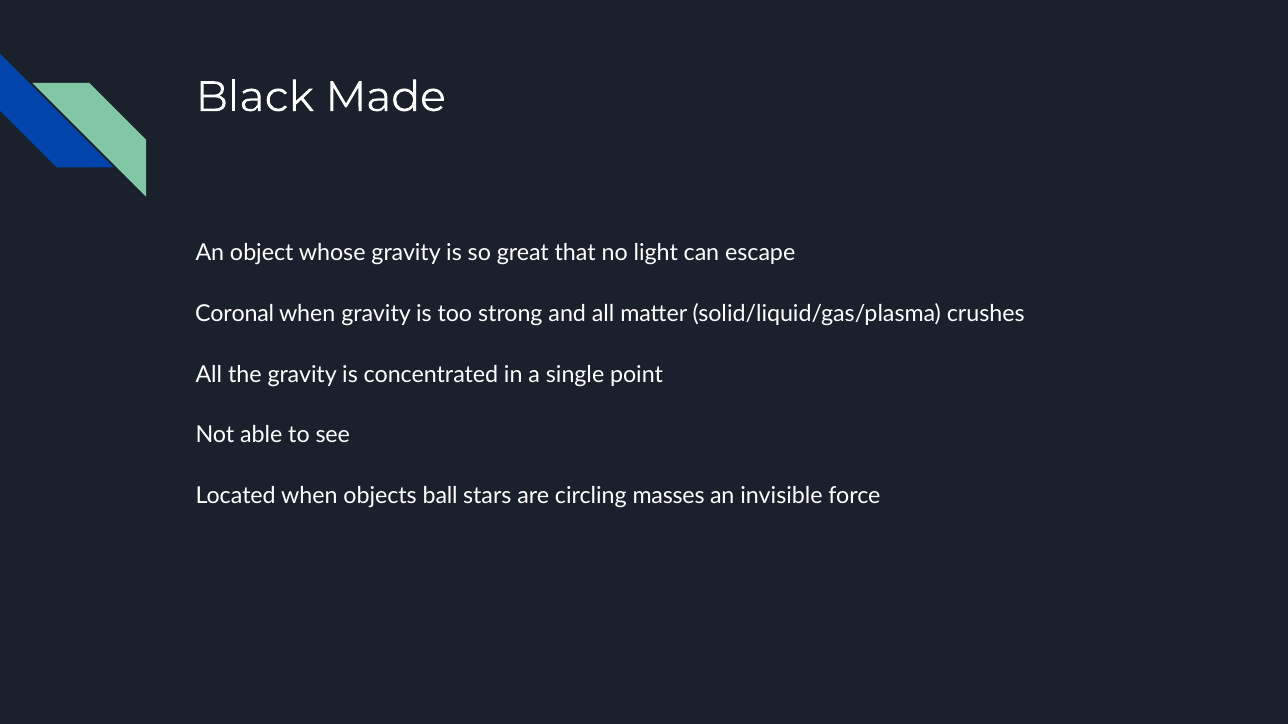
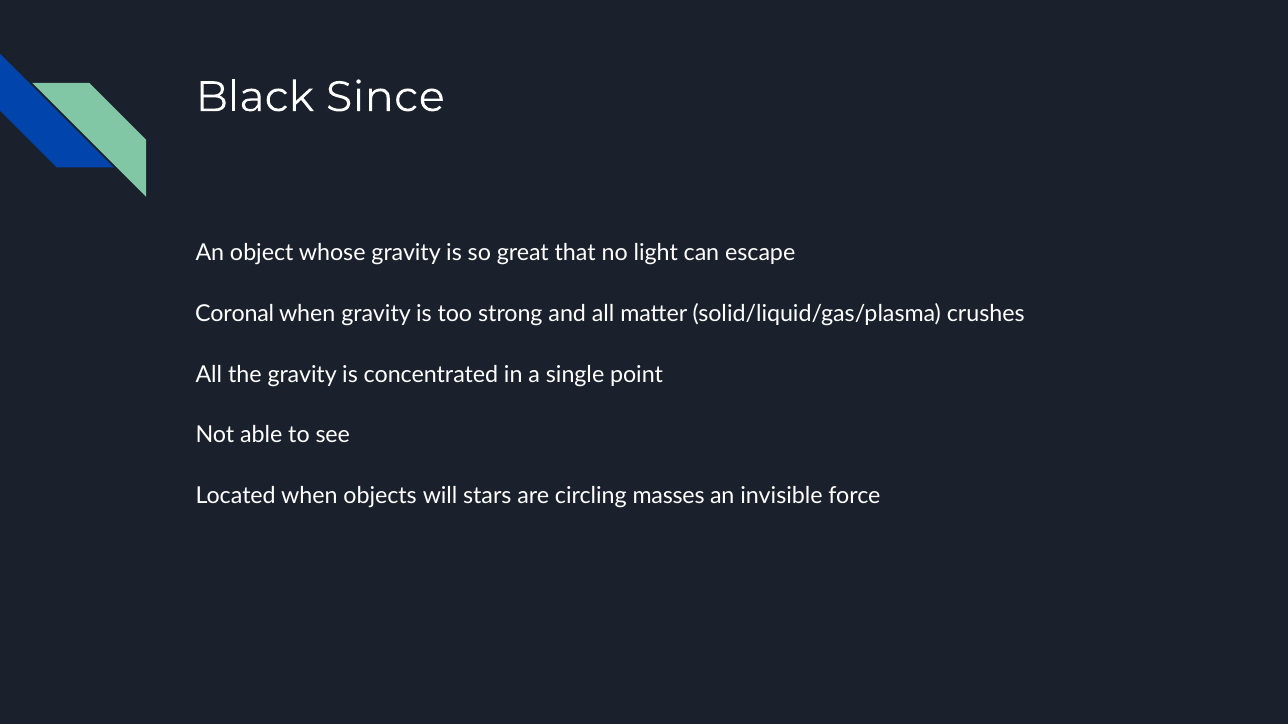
Made: Made -> Since
ball: ball -> will
